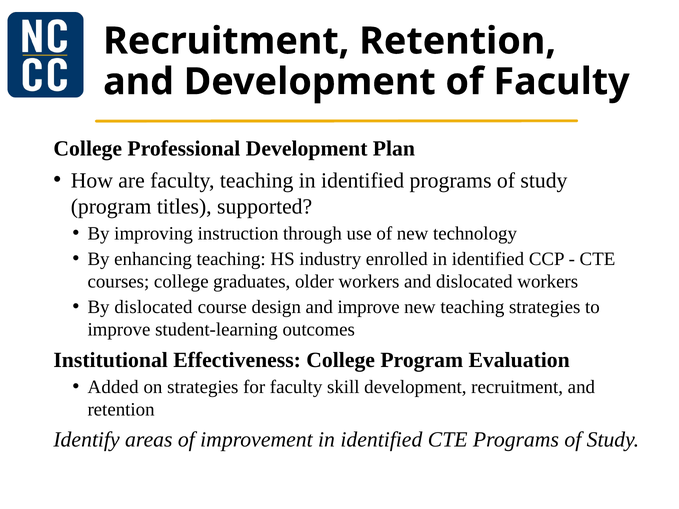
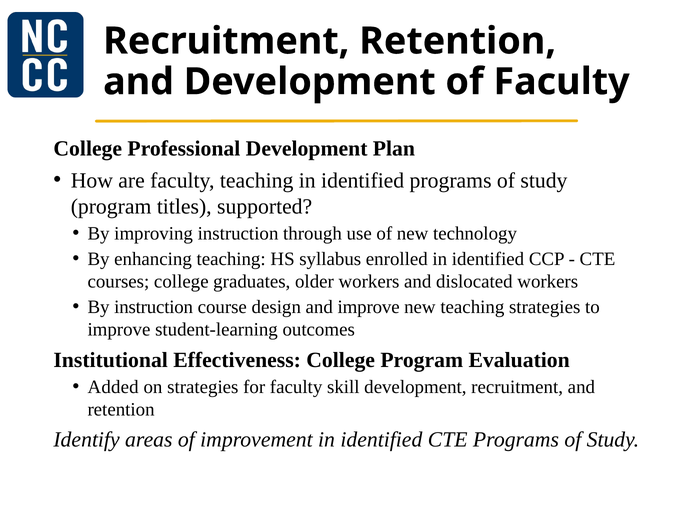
industry: industry -> syllabus
By dislocated: dislocated -> instruction
